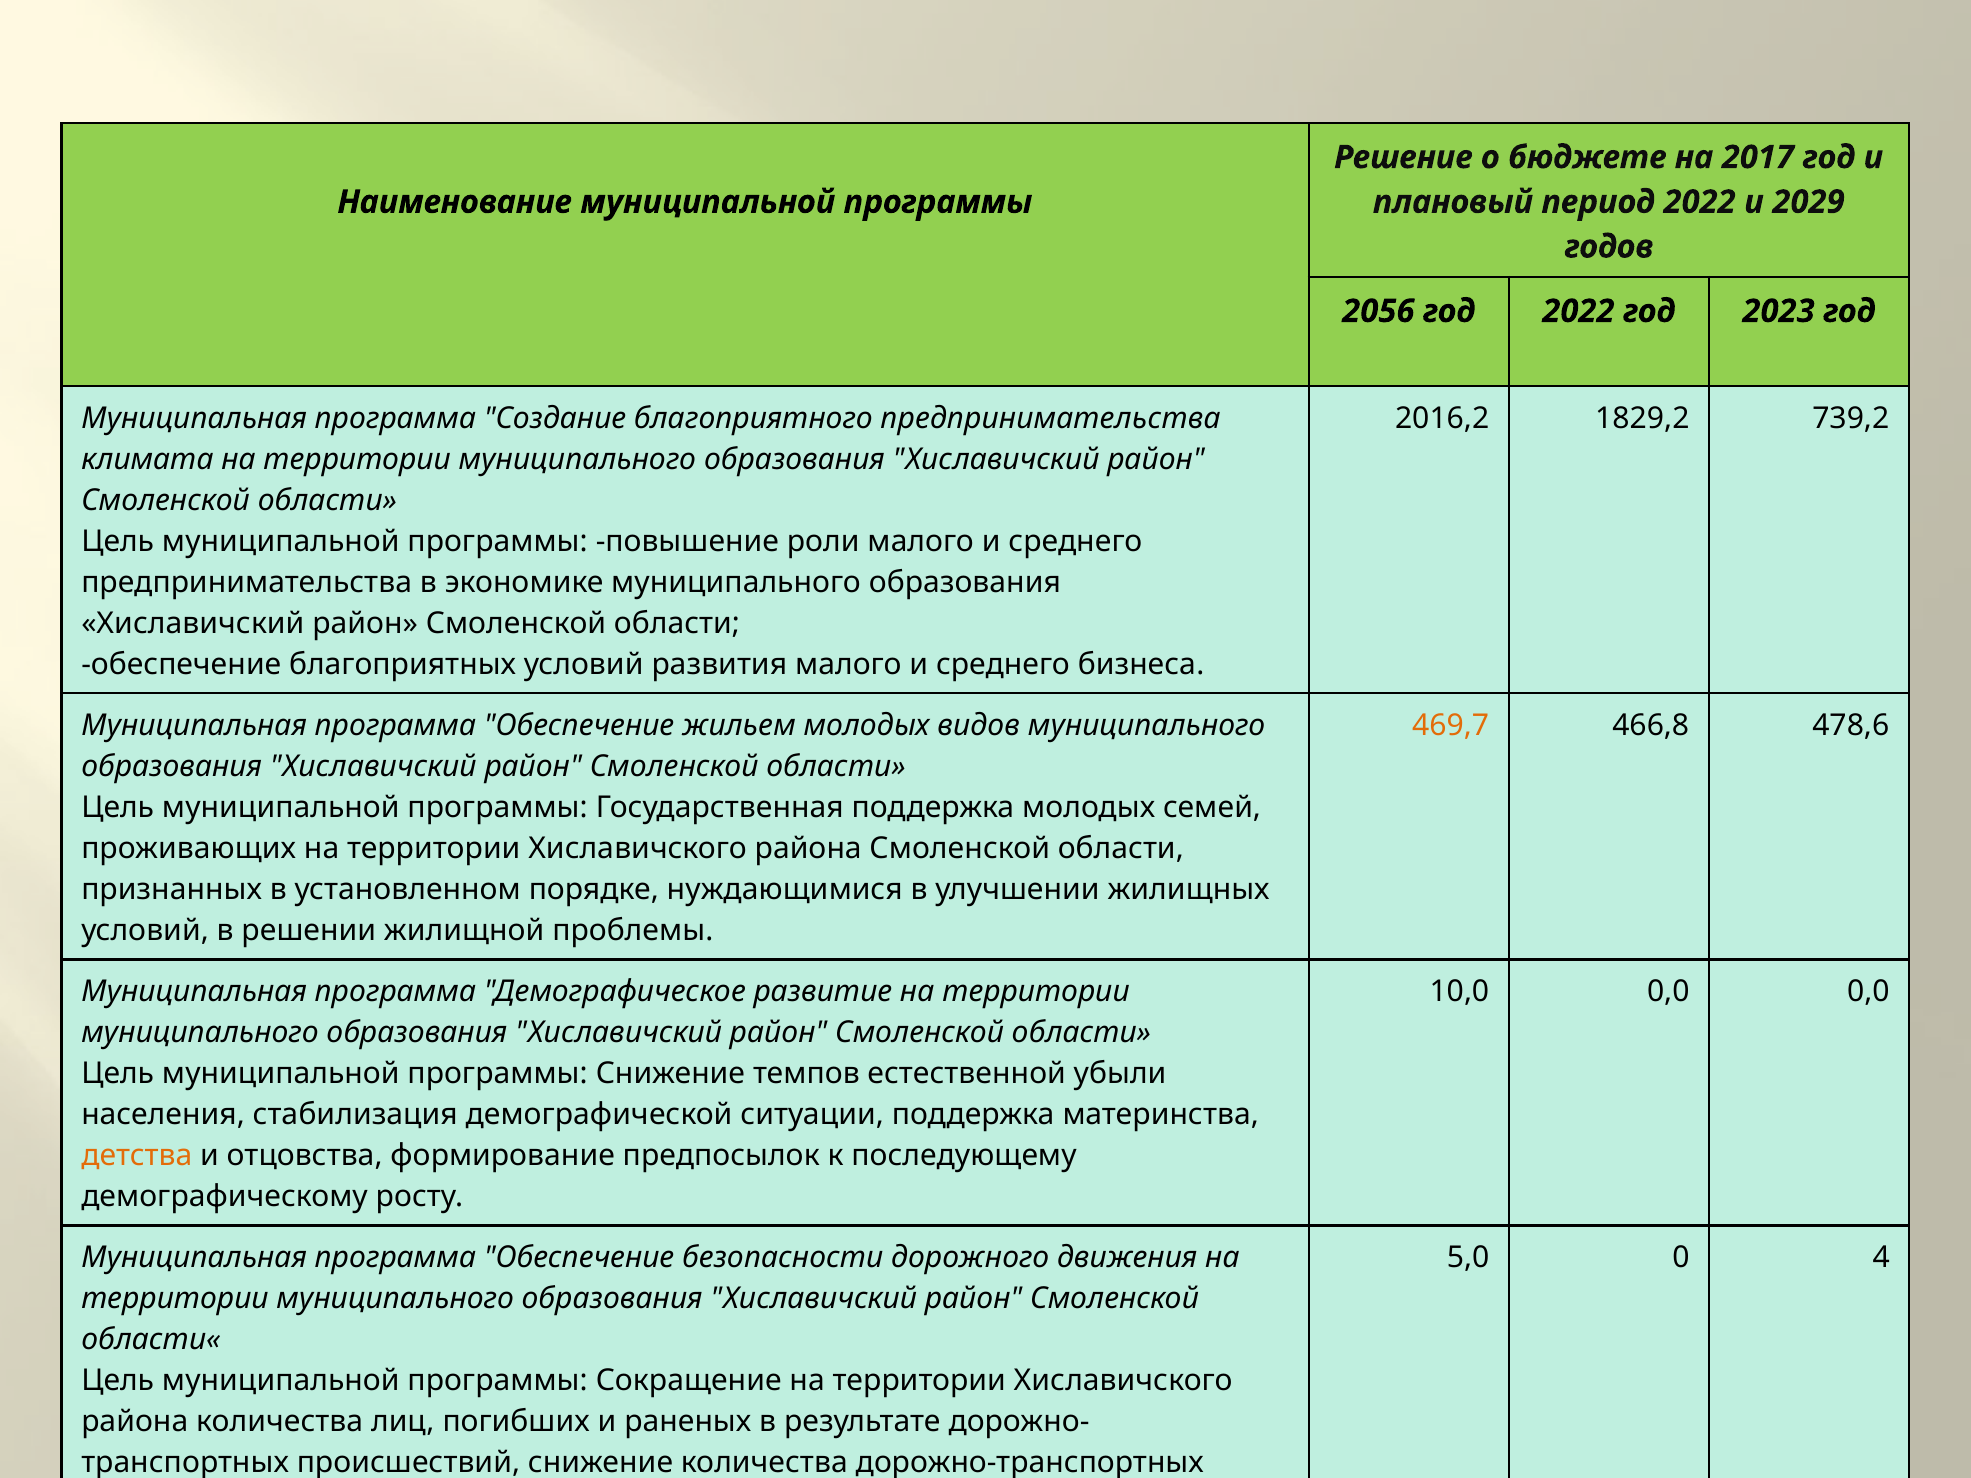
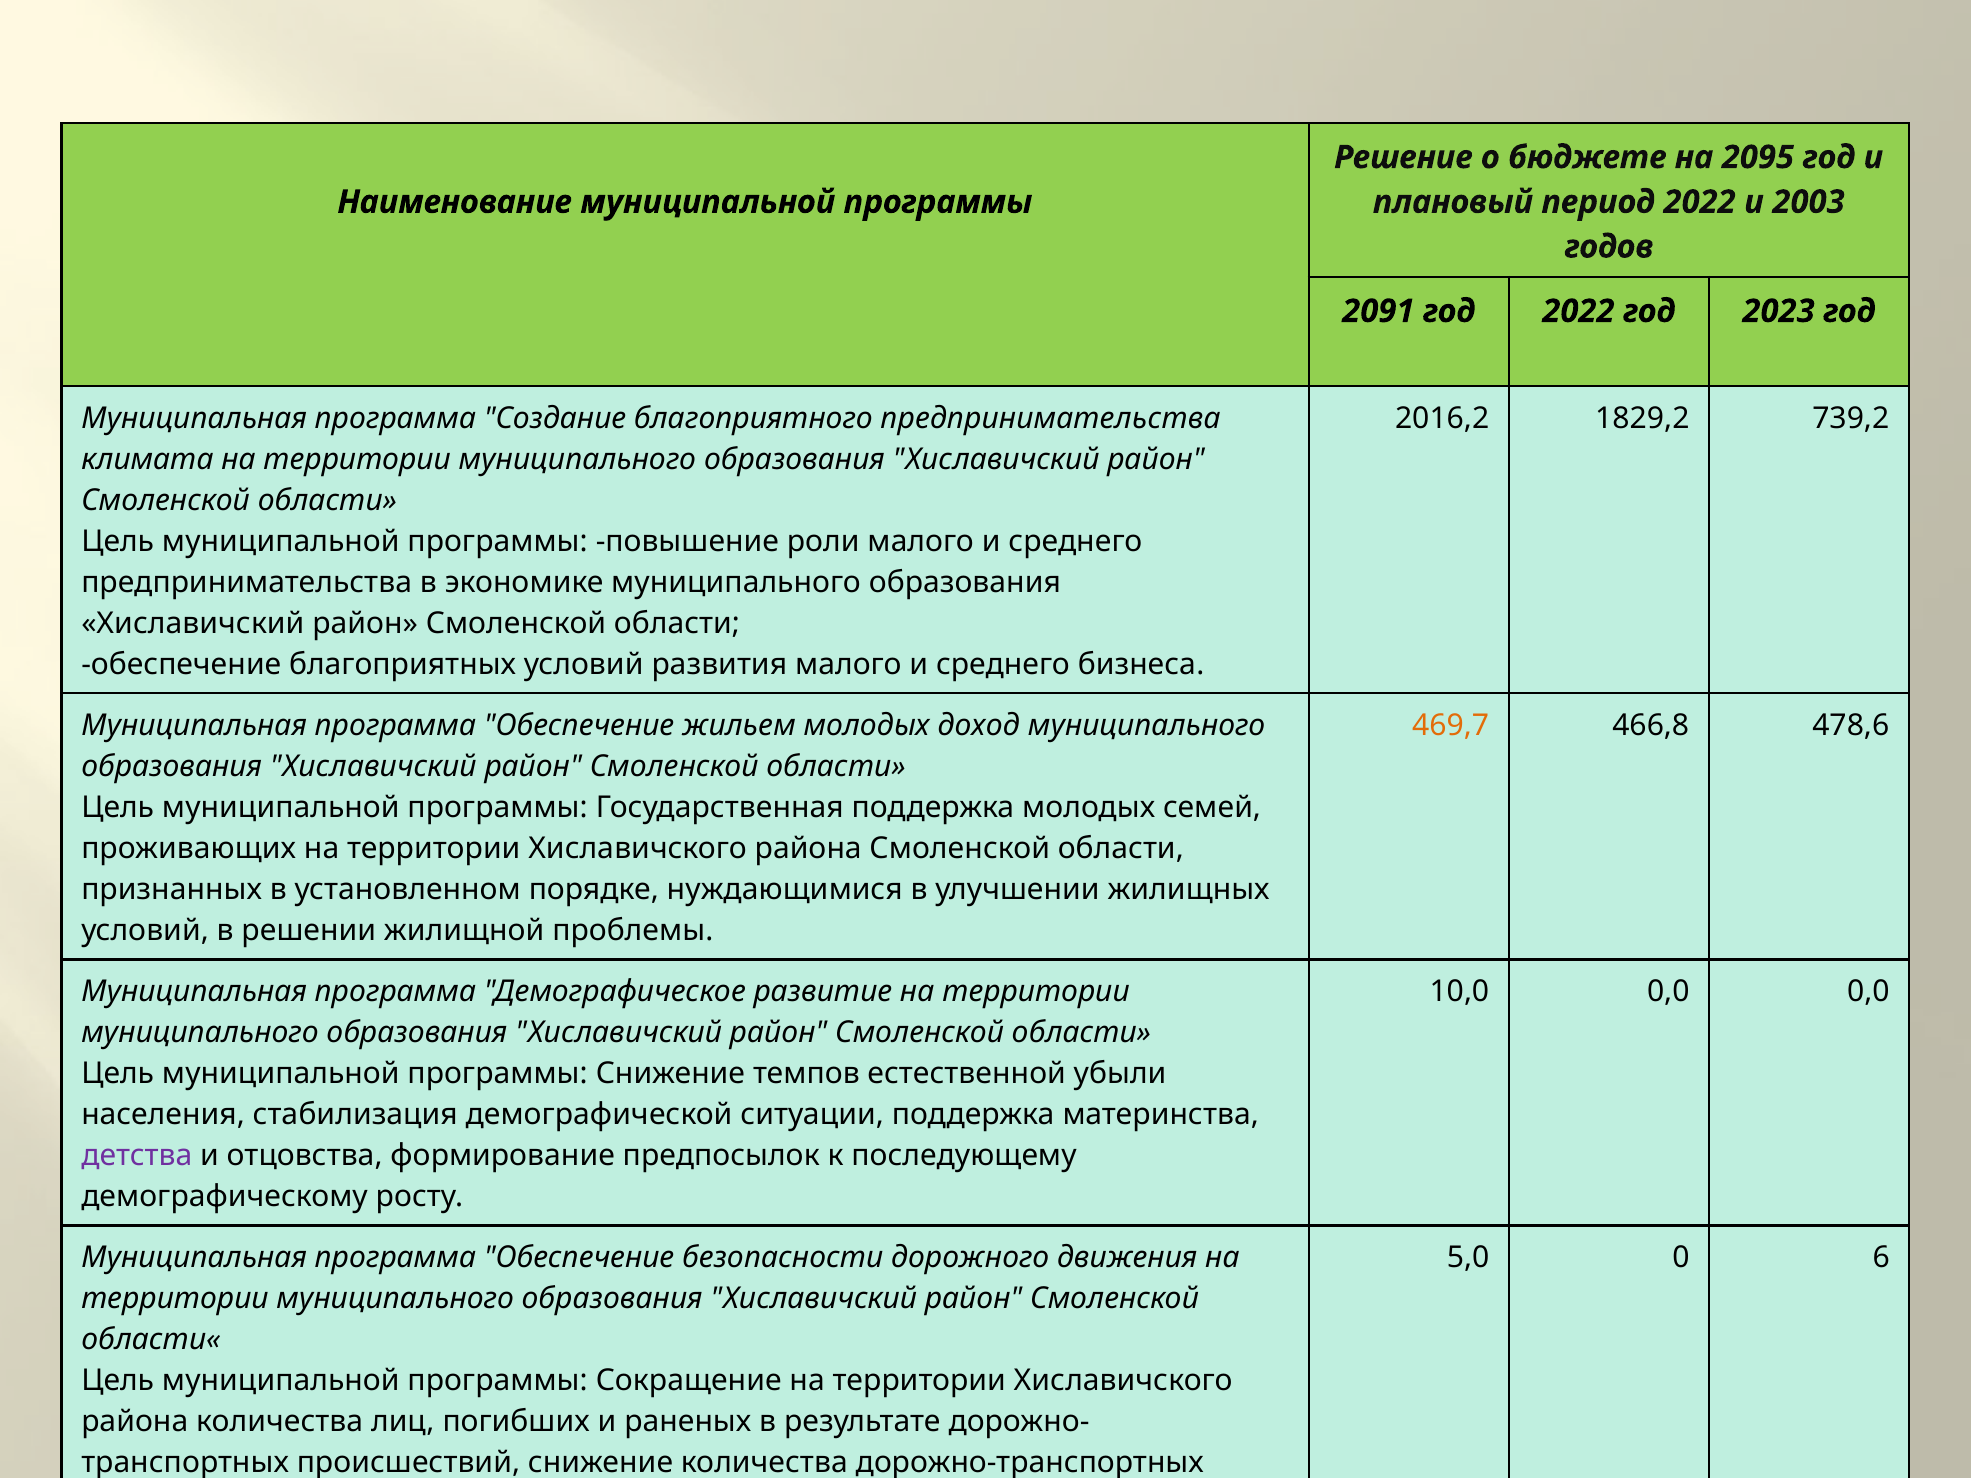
2017: 2017 -> 2095
2029: 2029 -> 2003
2056: 2056 -> 2091
видов: видов -> доход
детства colour: orange -> purple
4: 4 -> 6
